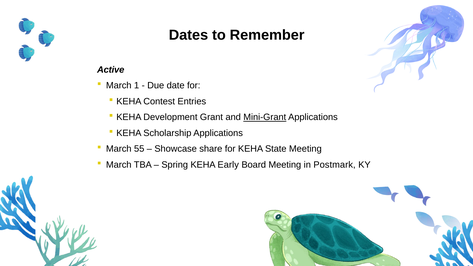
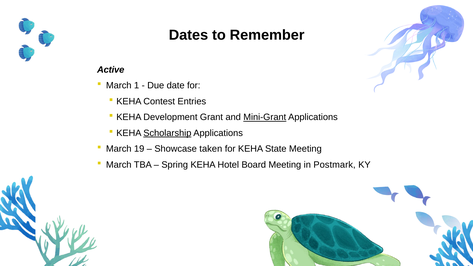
Scholarship underline: none -> present
55: 55 -> 19
share: share -> taken
Early: Early -> Hotel
